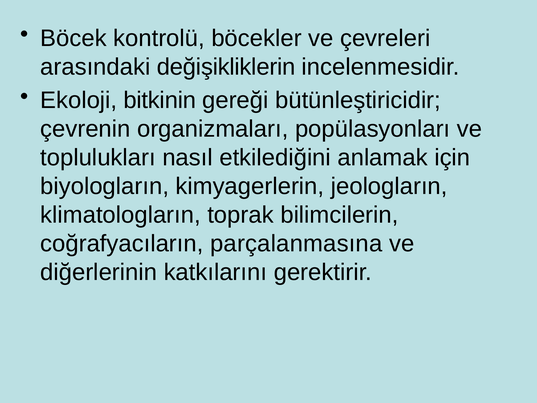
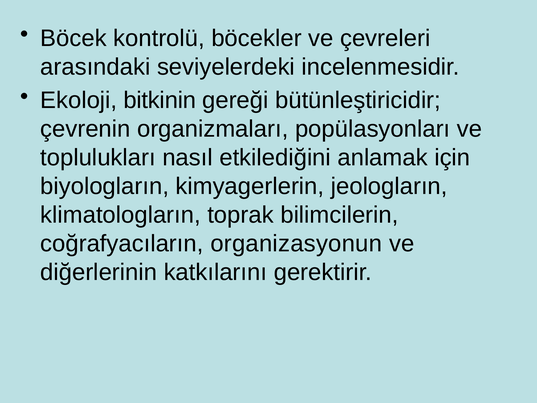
değişikliklerin: değişikliklerin -> seviyelerdeki
parçalanmasına: parçalanmasına -> organizasyonun
